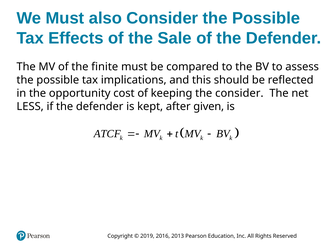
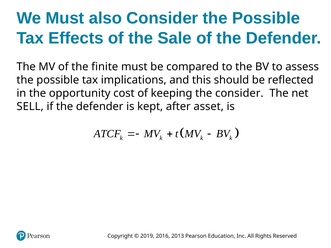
LESS: LESS -> SELL
given: given -> asset
